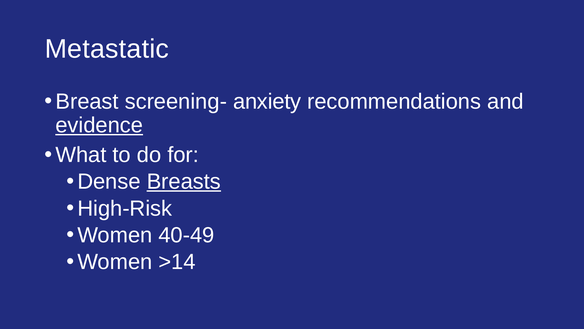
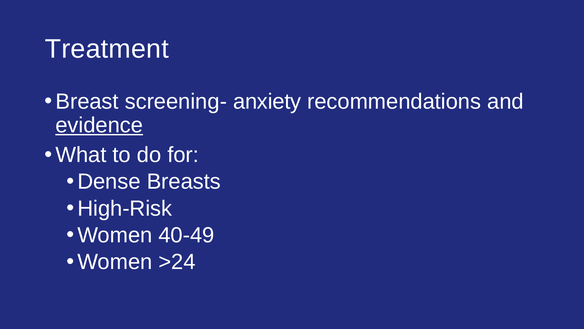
Metastatic: Metastatic -> Treatment
Breasts underline: present -> none
>14: >14 -> >24
